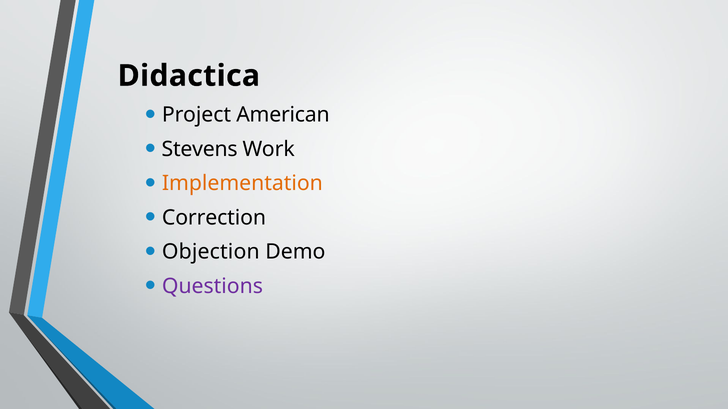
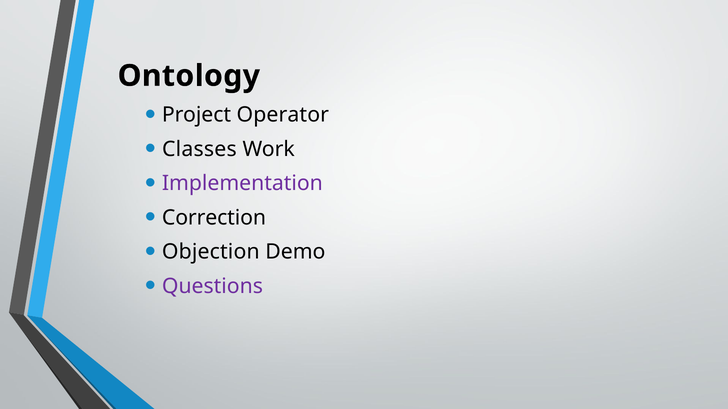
Didactica: Didactica -> Ontology
American: American -> Operator
Stevens: Stevens -> Classes
Implementation colour: orange -> purple
